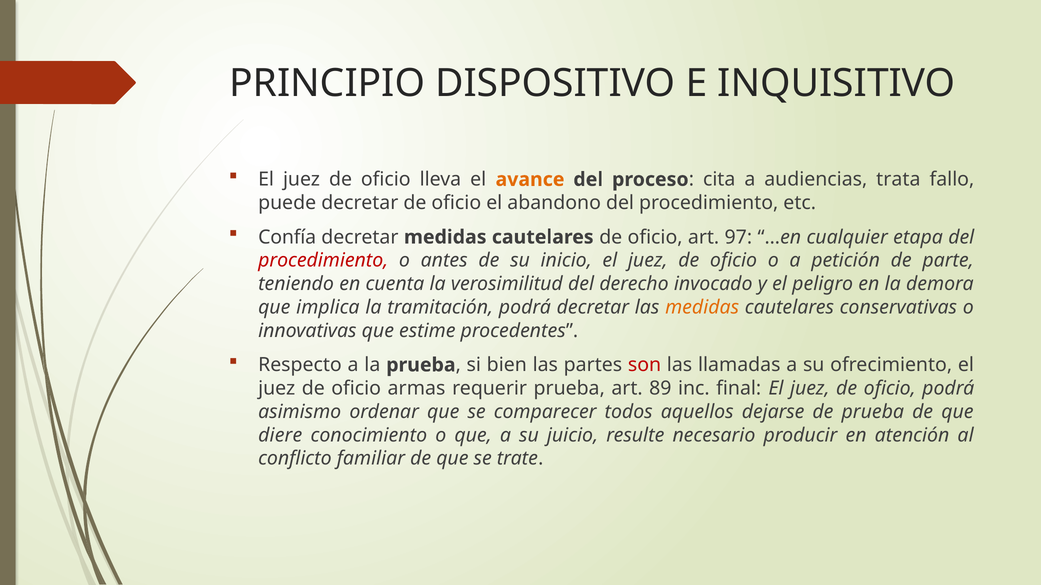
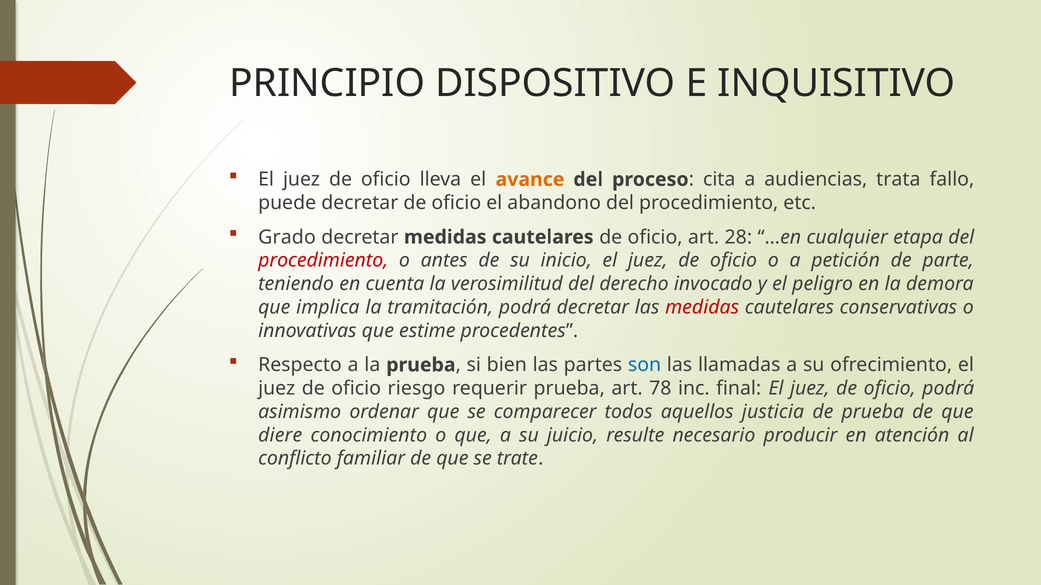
Confía: Confía -> Grado
97: 97 -> 28
medidas at (702, 308) colour: orange -> red
son colour: red -> blue
armas: armas -> riesgo
89: 89 -> 78
dejarse: dejarse -> justicia
